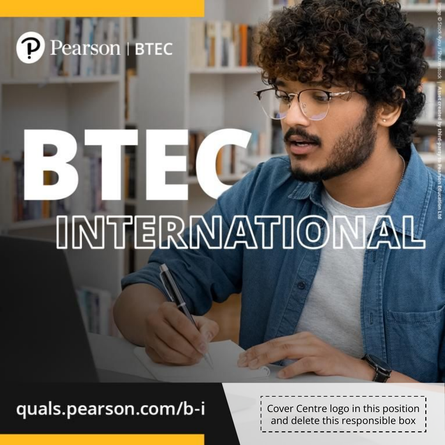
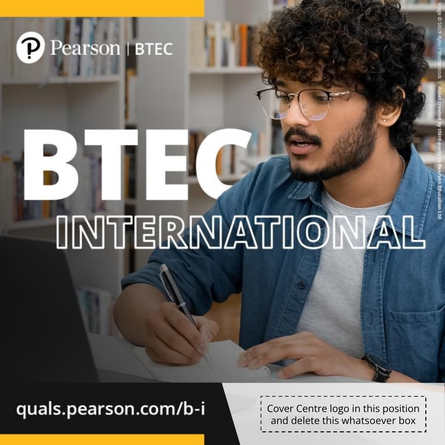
responsible: responsible -> whatsoever
